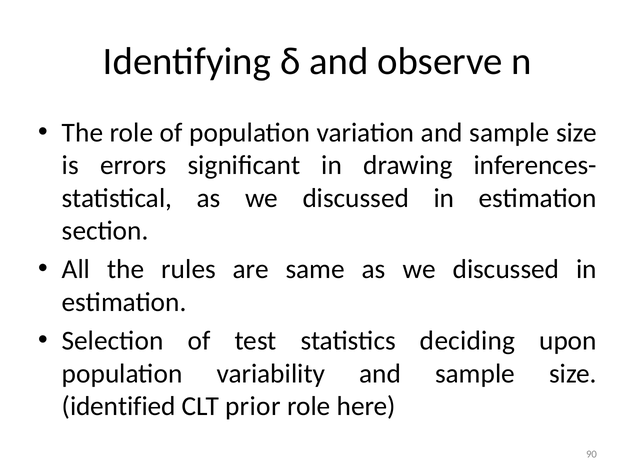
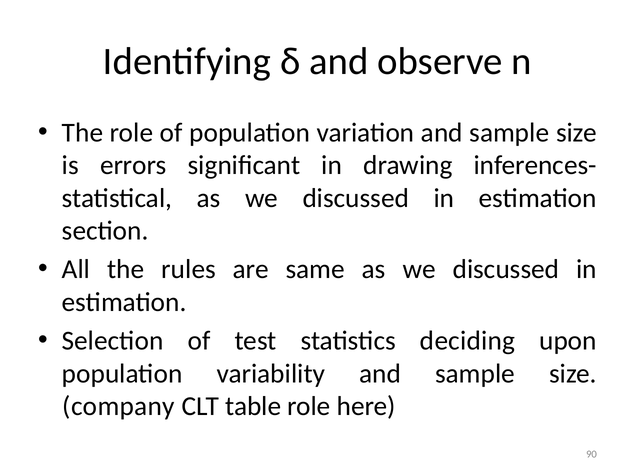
identified: identified -> company
prior: prior -> table
